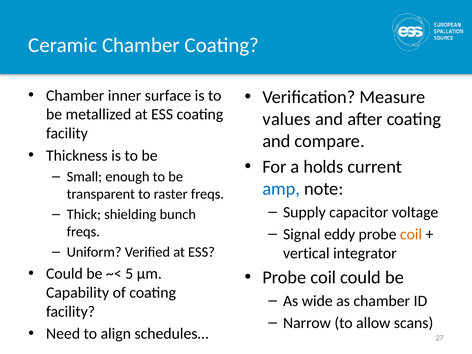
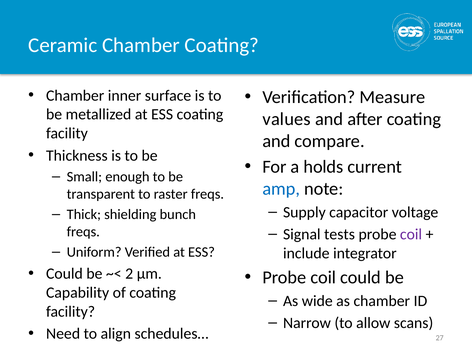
eddy: eddy -> tests
coil at (411, 234) colour: orange -> purple
vertical: vertical -> include
5: 5 -> 2
